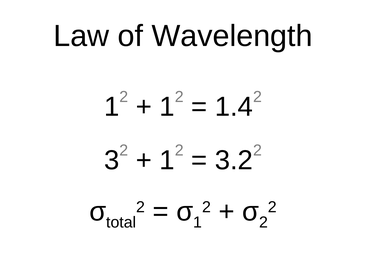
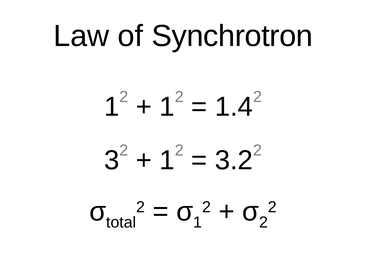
Wavelength: Wavelength -> Synchrotron
